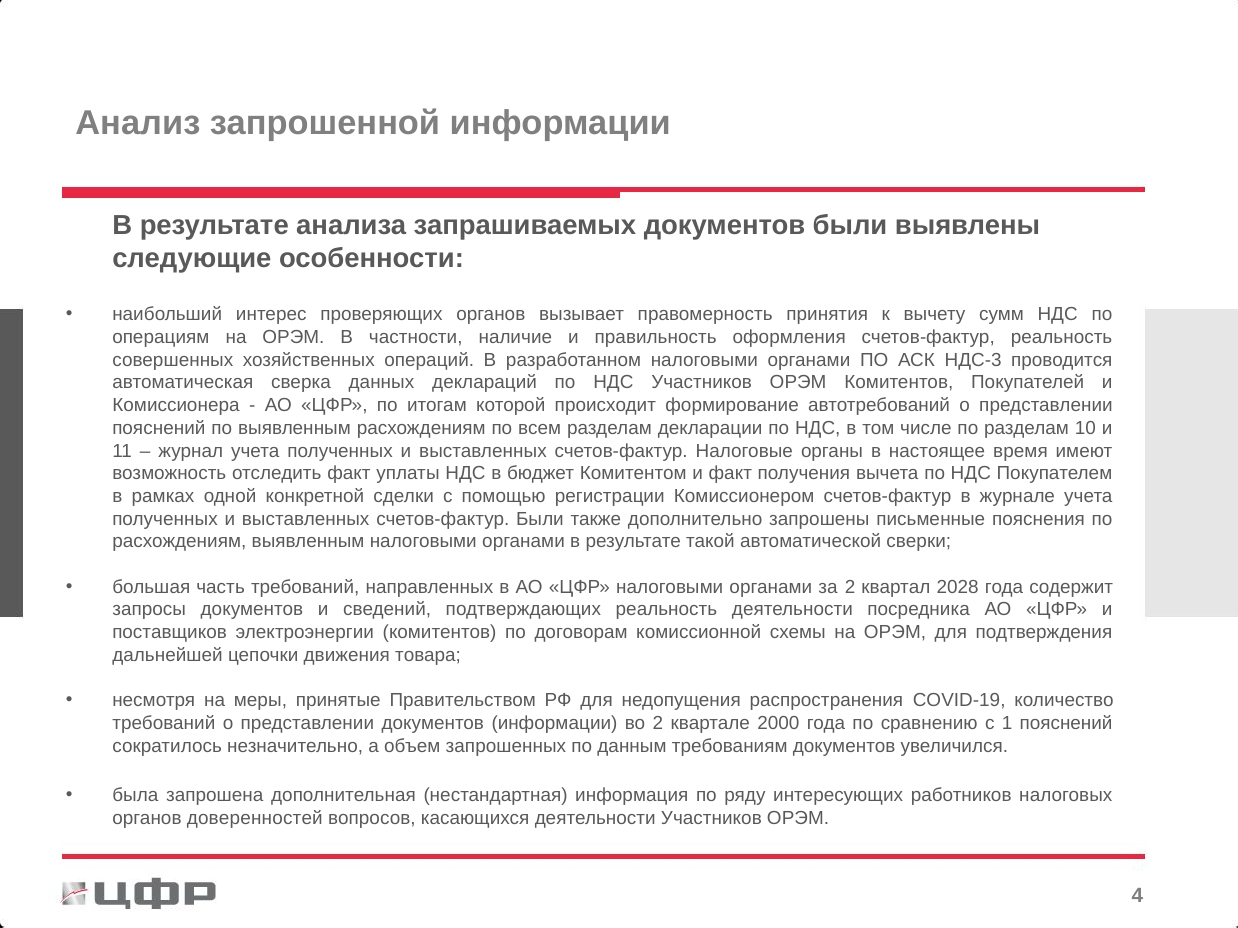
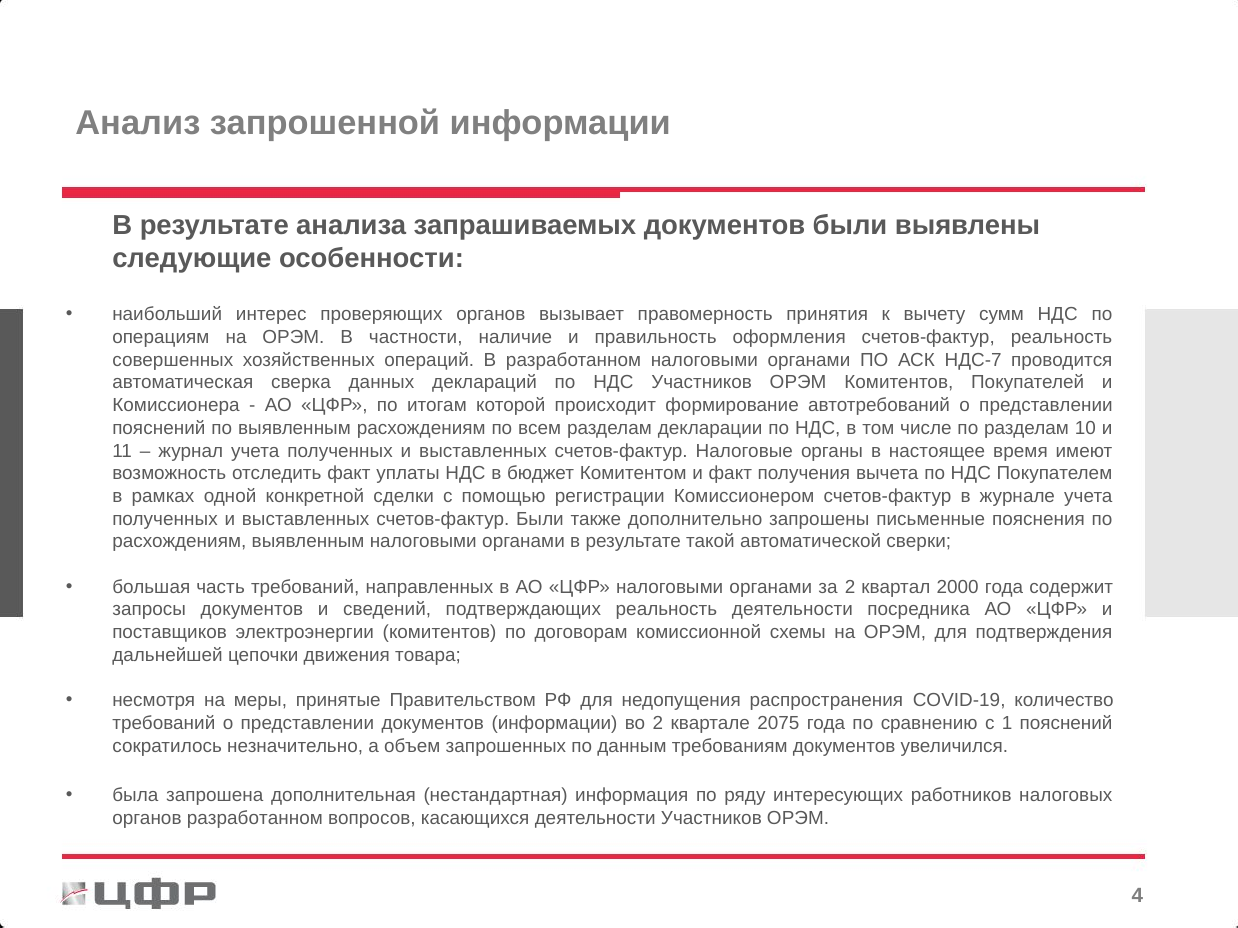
НДС-3: НДС-3 -> НДС-7
2028: 2028 -> 2000
2000: 2000 -> 2075
органов доверенностей: доверенностей -> разработанном
